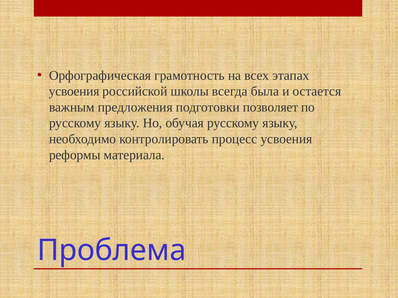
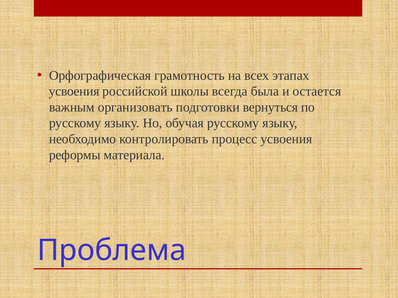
предложения: предложения -> организовать
позволяет: позволяет -> вернуться
